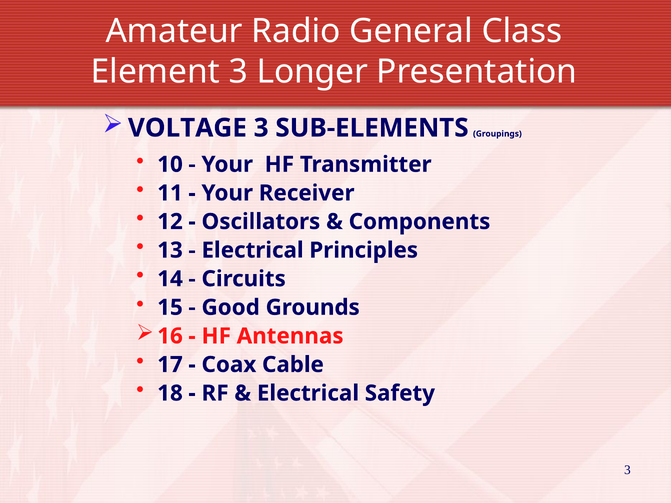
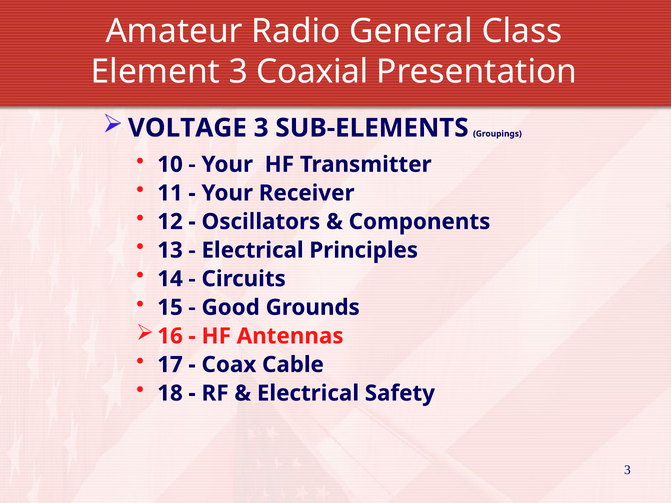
Longer: Longer -> Coaxial
